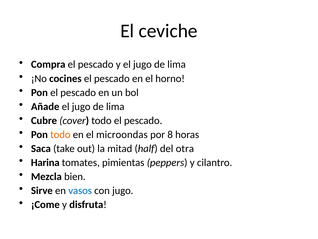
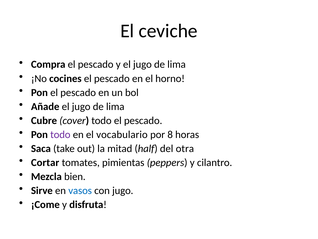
todo at (60, 134) colour: orange -> purple
microondas: microondas -> vocabulario
Harina: Harina -> Cortar
